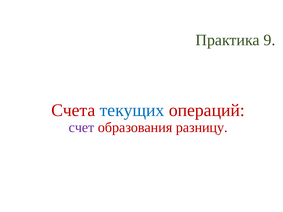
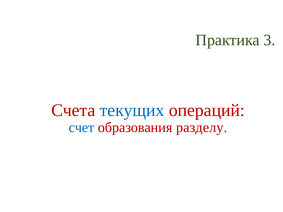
9: 9 -> 3
счет colour: purple -> blue
разницу: разницу -> разделу
